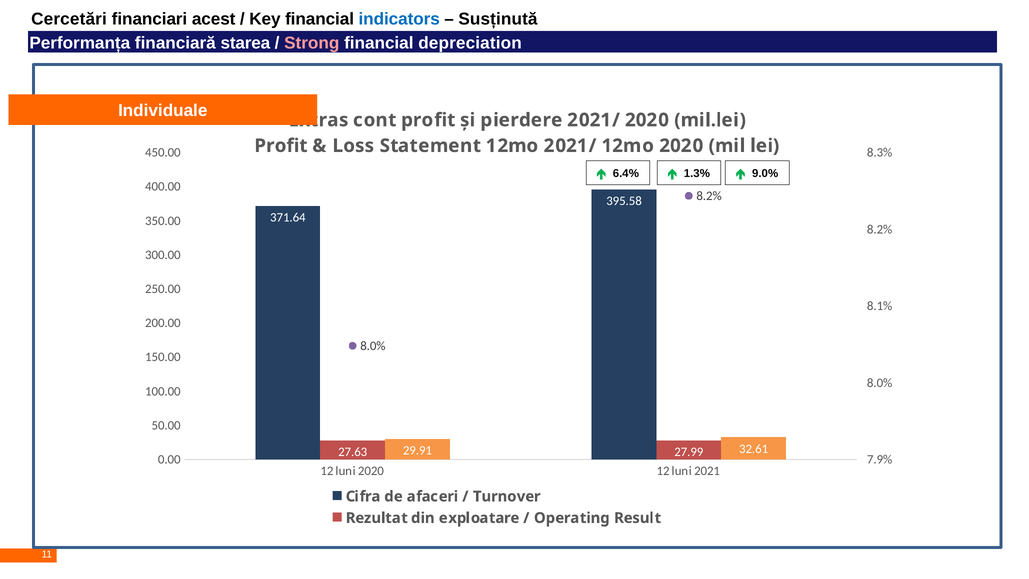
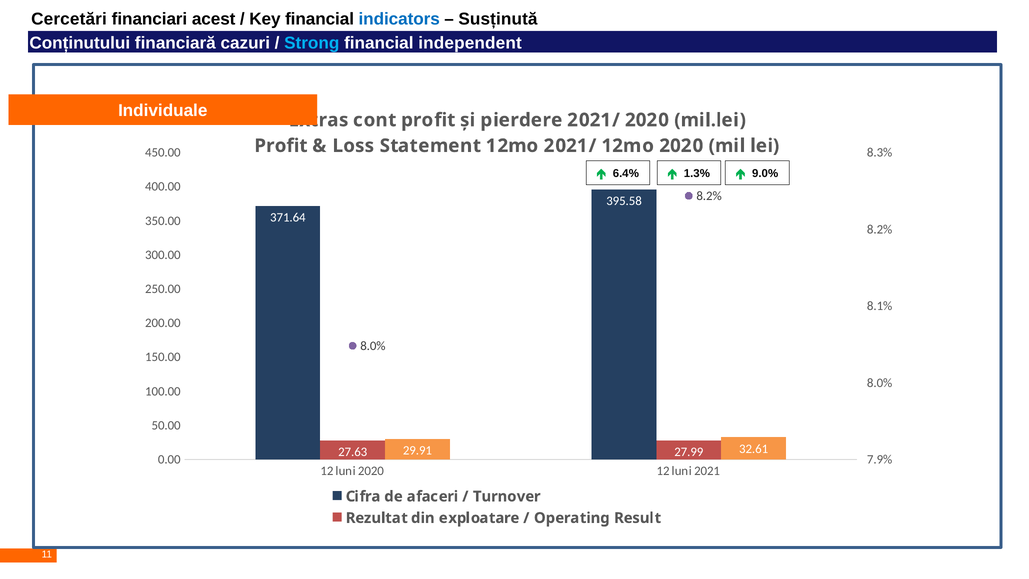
Performanța: Performanța -> Conținutului
starea: starea -> cazuri
Strong colour: pink -> light blue
depreciation: depreciation -> independent
